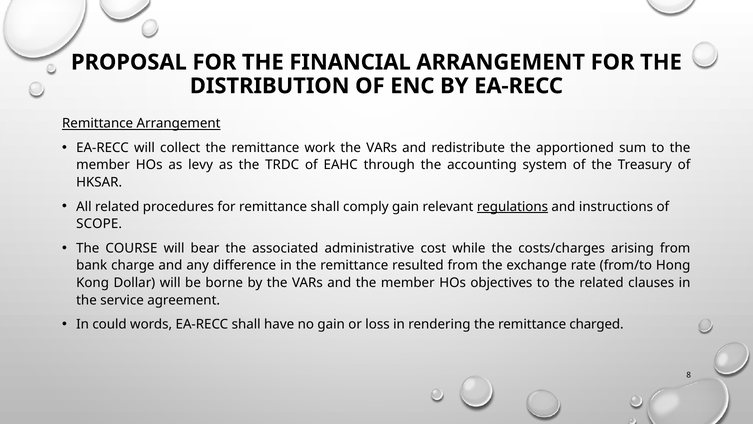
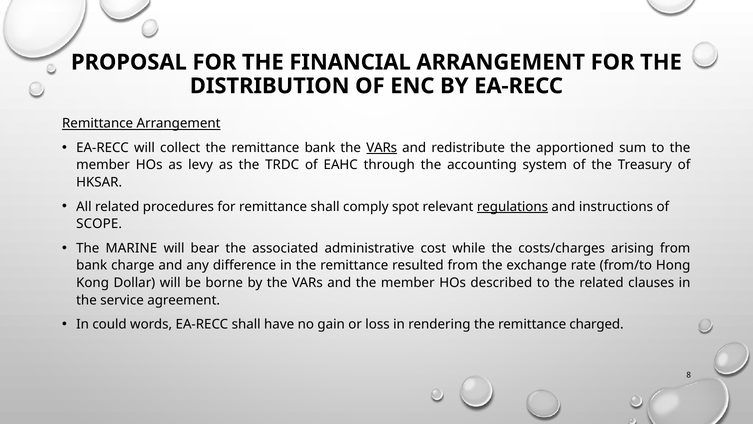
remittance work: work -> bank
VARs at (382, 148) underline: none -> present
comply gain: gain -> spot
COURSE: COURSE -> MARINE
objectives: objectives -> described
